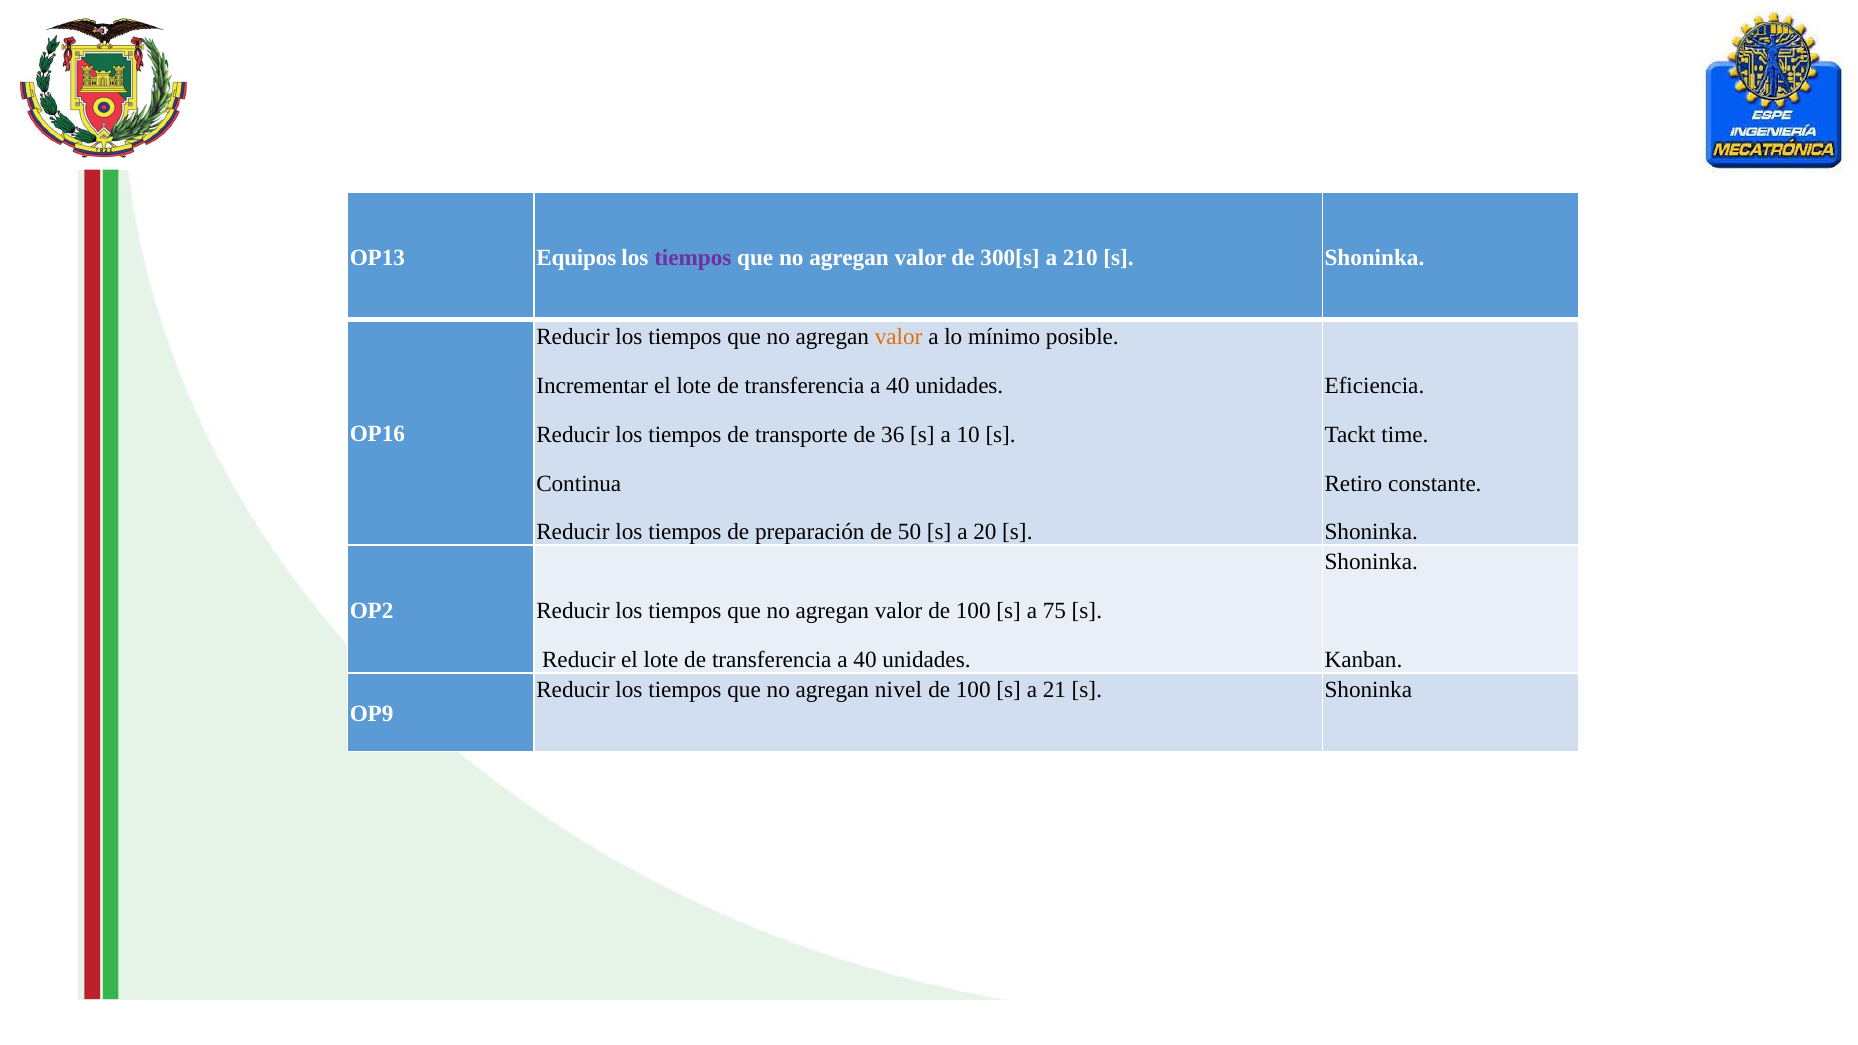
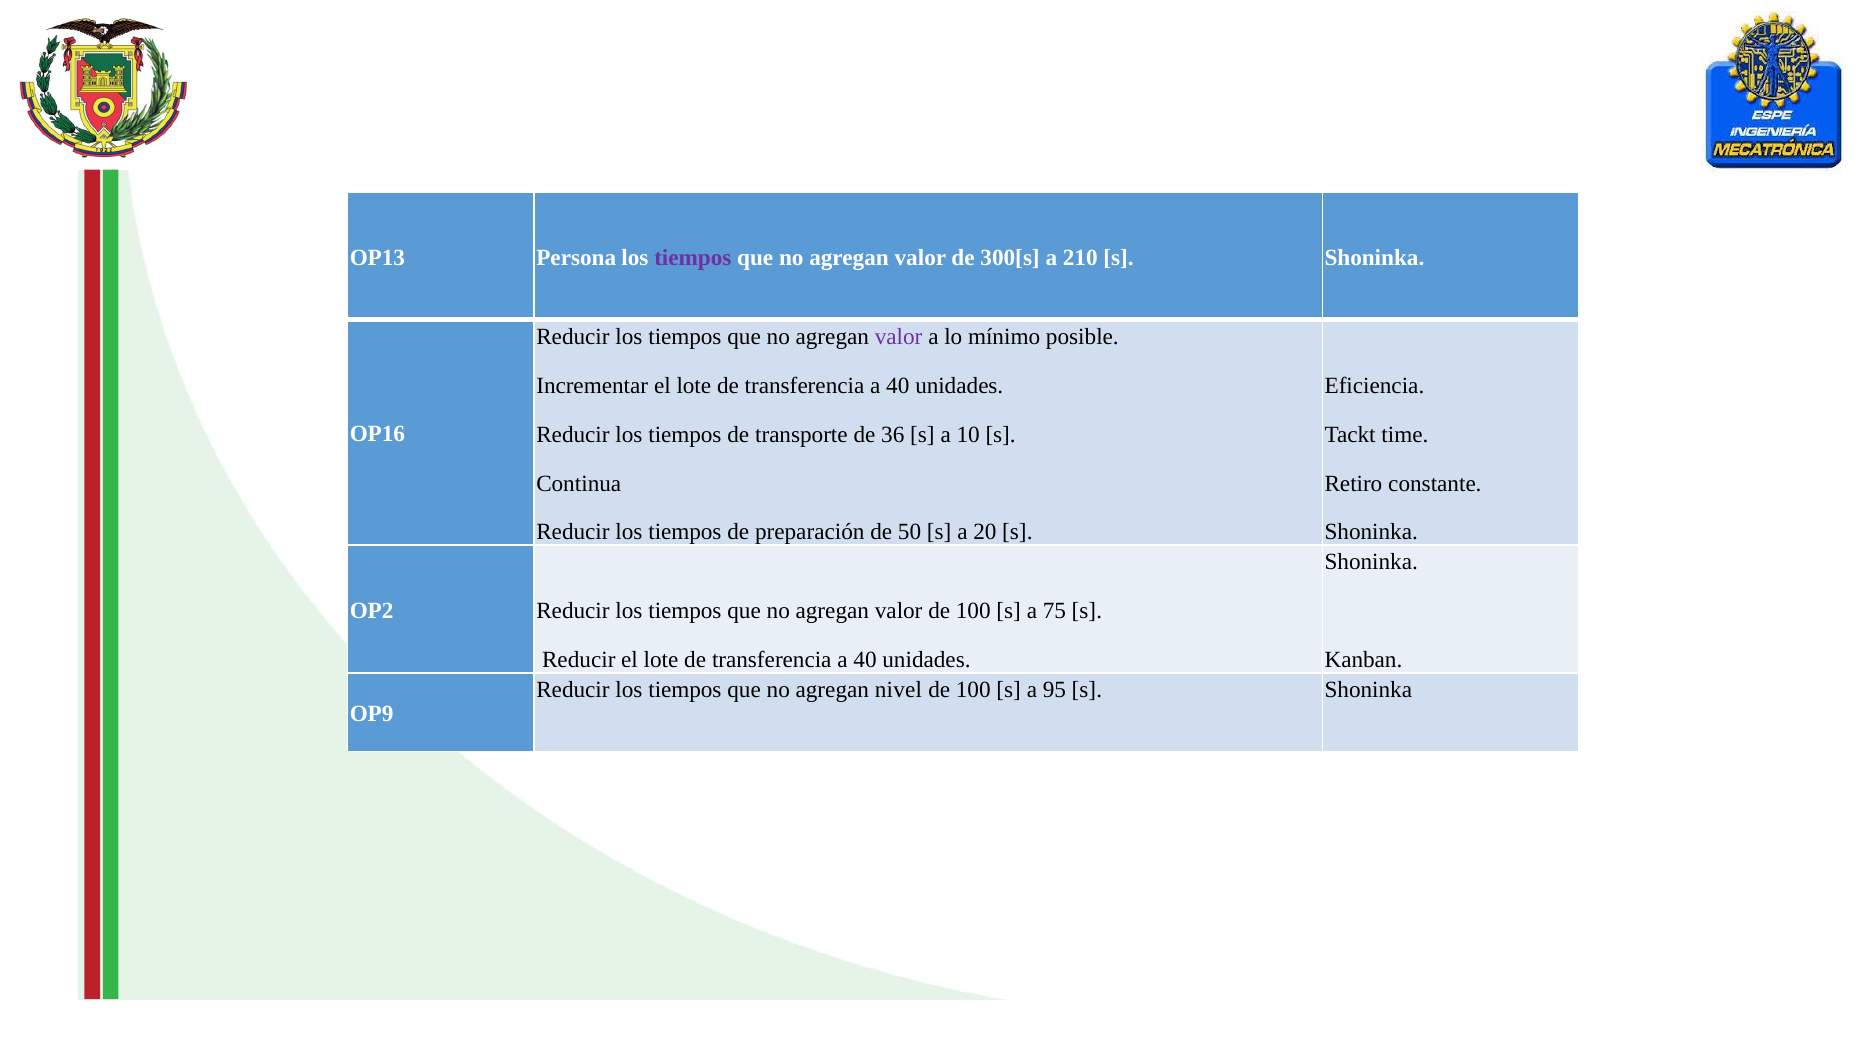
Equipos: Equipos -> Persona
valor at (899, 336) colour: orange -> purple
21: 21 -> 95
